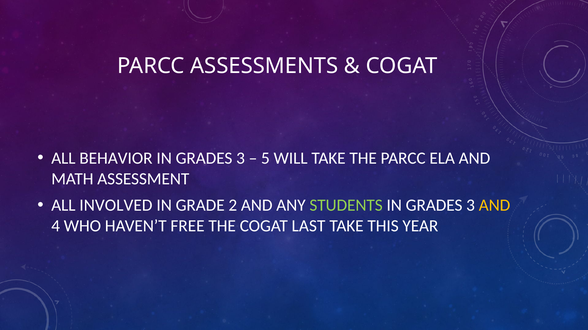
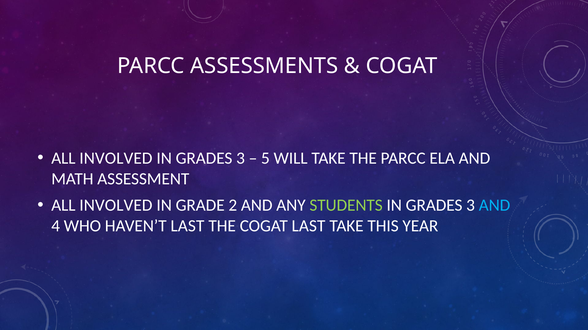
BEHAVIOR at (116, 159): BEHAVIOR -> INVOLVED
AND at (495, 206) colour: yellow -> light blue
HAVEN’T FREE: FREE -> LAST
